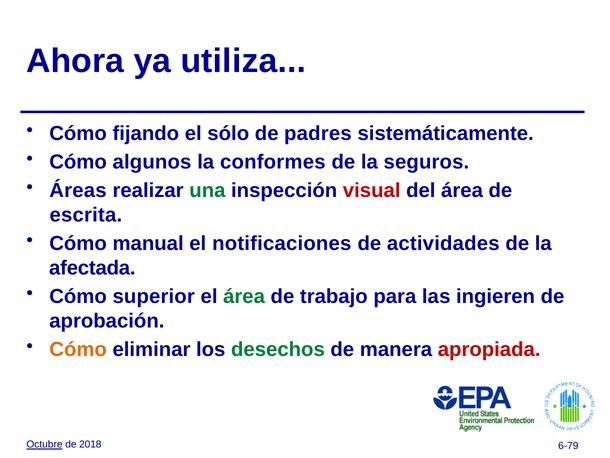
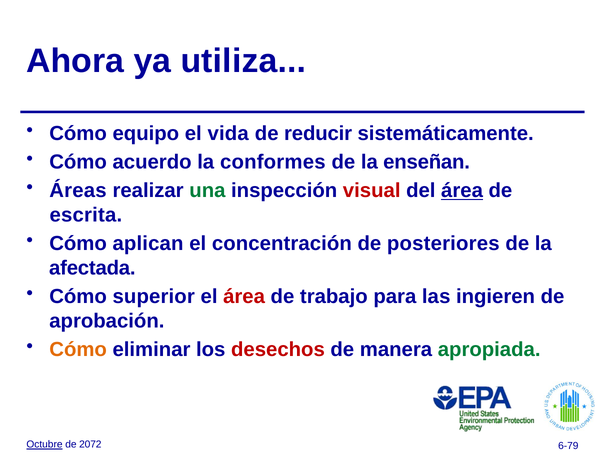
fijando: fijando -> equipo
sólo: sólo -> vida
padres: padres -> reducir
algunos: algunos -> acuerdo
seguros: seguros -> enseñan
área at (462, 191) underline: none -> present
manual: manual -> aplican
notificaciones: notificaciones -> concentración
actividades: actividades -> posteriores
área at (244, 296) colour: green -> red
desechos colour: green -> red
apropiada colour: red -> green
2018: 2018 -> 2072
